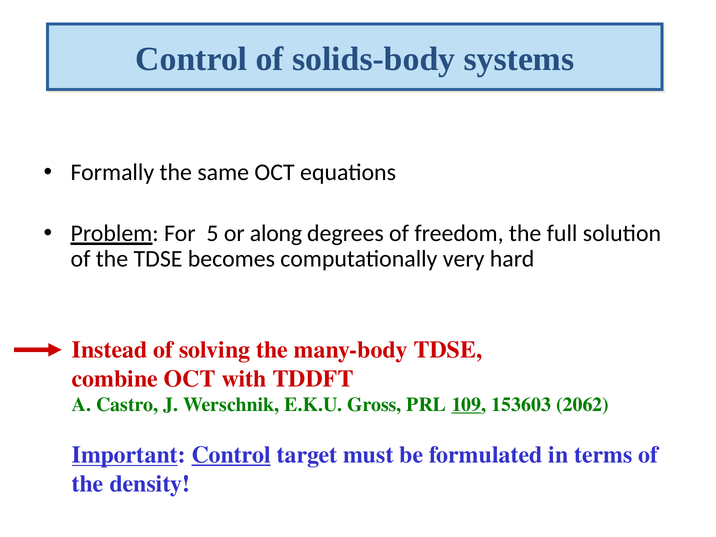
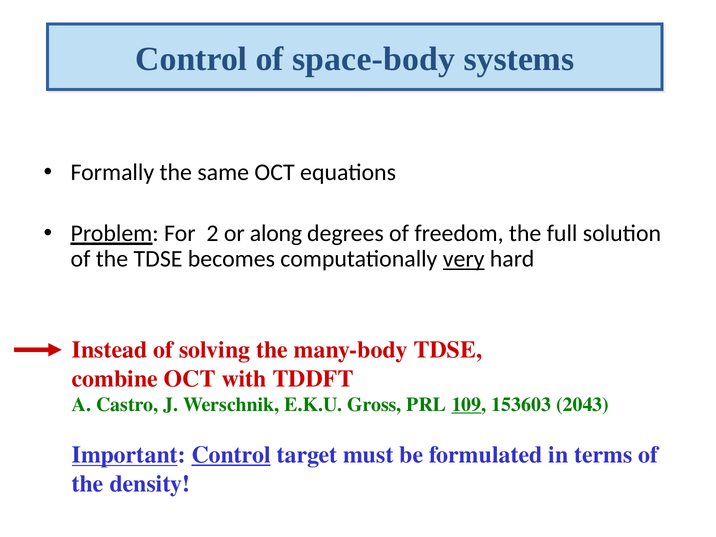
solids-body: solids-body -> space-body
5: 5 -> 2
very underline: none -> present
2062: 2062 -> 2043
